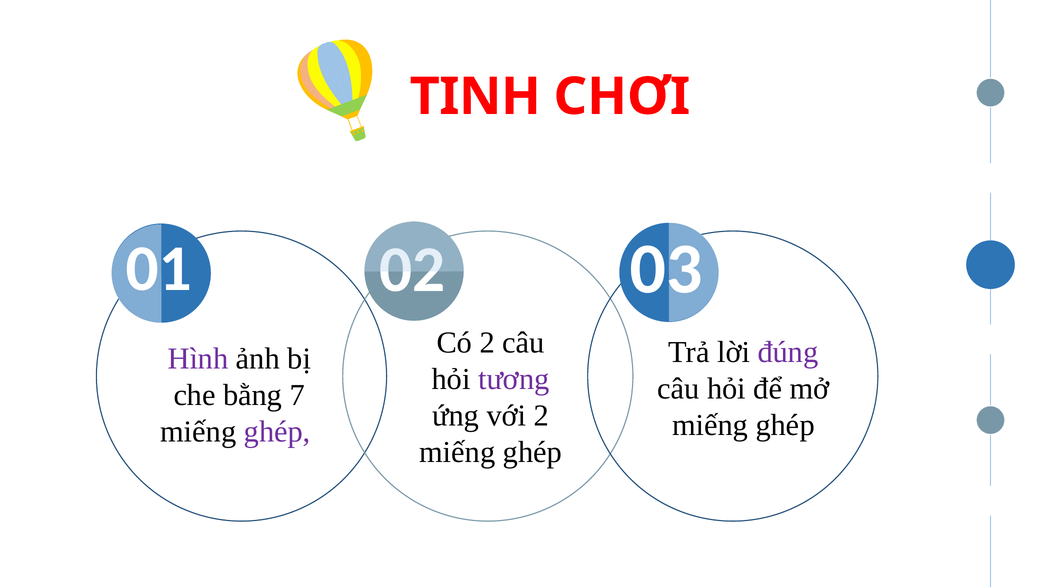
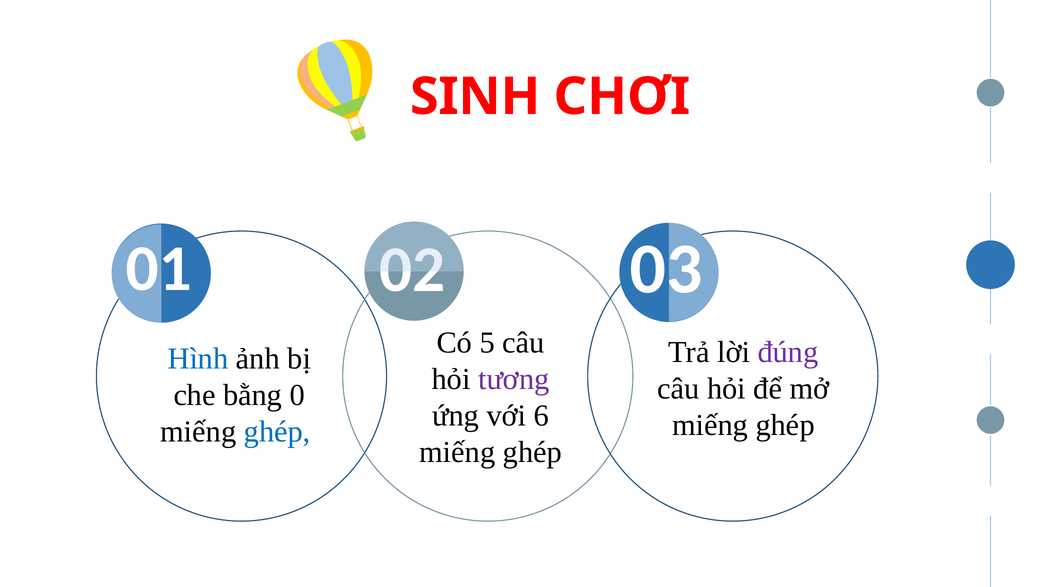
TINH: TINH -> SINH
Có 2: 2 -> 5
Hình colour: purple -> blue
7: 7 -> 0
với 2: 2 -> 6
ghép at (277, 432) colour: purple -> blue
